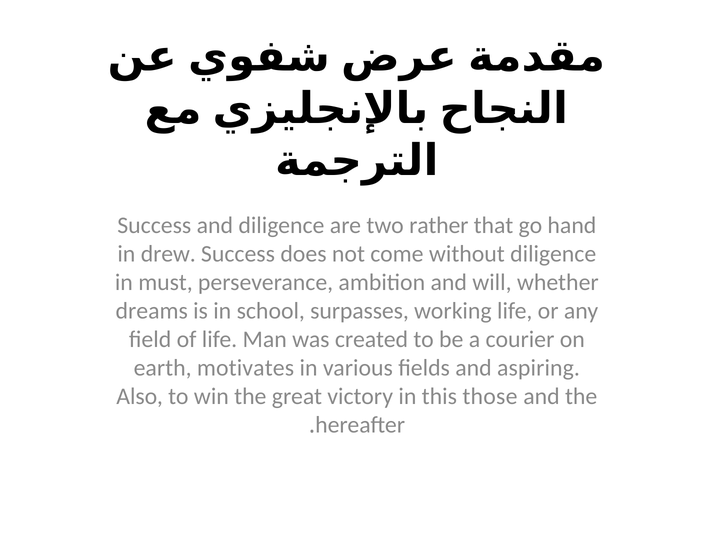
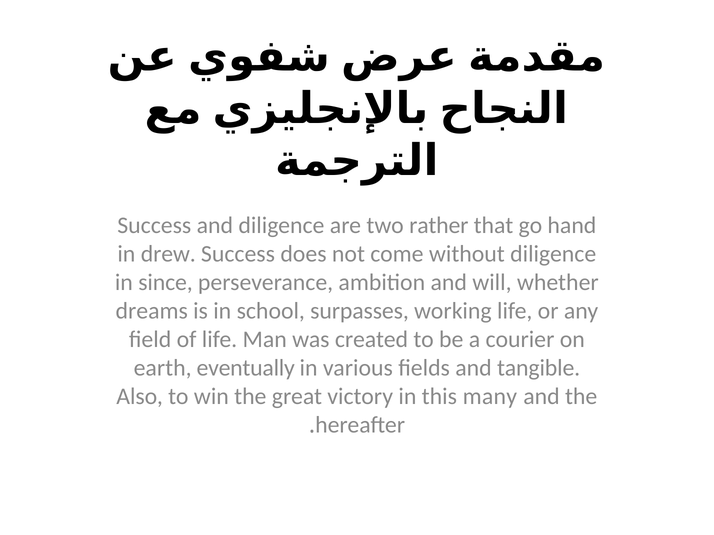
must: must -> since
motivates: motivates -> eventually
aspiring: aspiring -> tangible
those: those -> many
